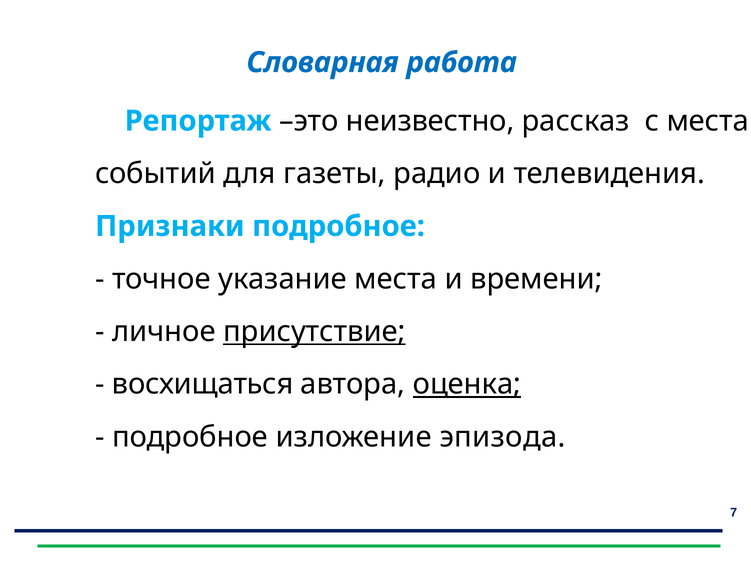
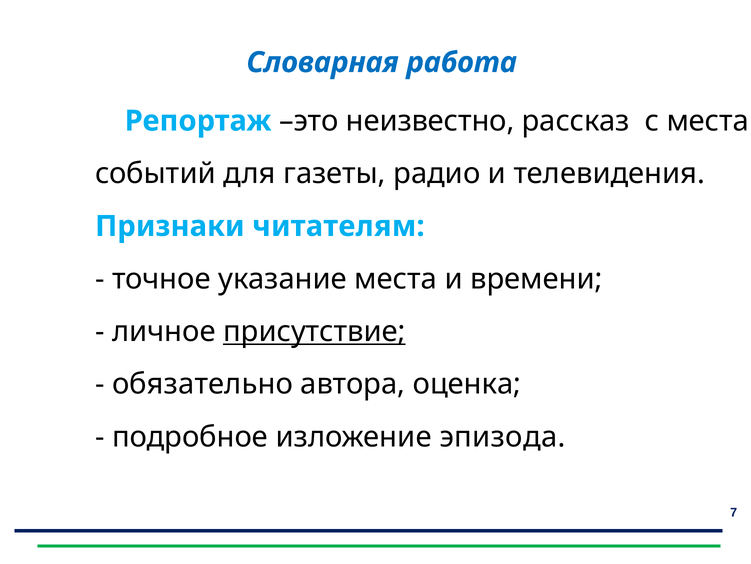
Признаки подробное: подробное -> читателям
восхищаться: восхищаться -> обязательно
оценка underline: present -> none
